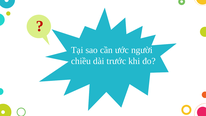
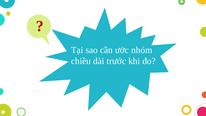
người: người -> nhóm
